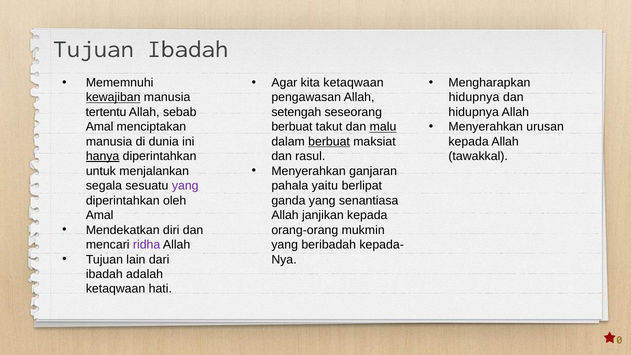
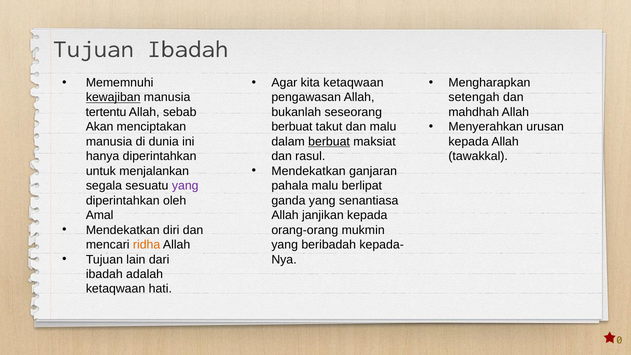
hidupnya at (474, 97): hidupnya -> setengah
setengah: setengah -> bukanlah
hidupnya at (474, 112): hidupnya -> mahdhah
Amal at (100, 127): Amal -> Akan
malu at (383, 127) underline: present -> none
hanya underline: present -> none
Menyerahkan at (309, 171): Menyerahkan -> Mendekatkan
pahala yaitu: yaitu -> malu
ridha colour: purple -> orange
